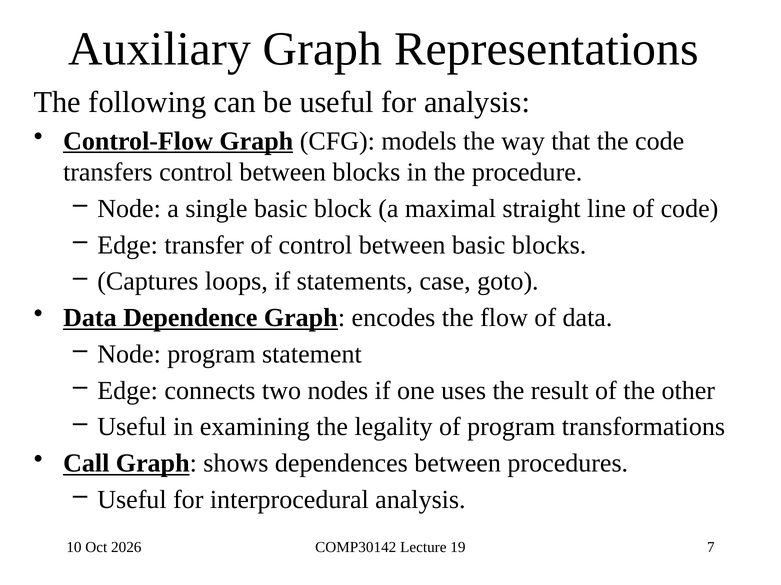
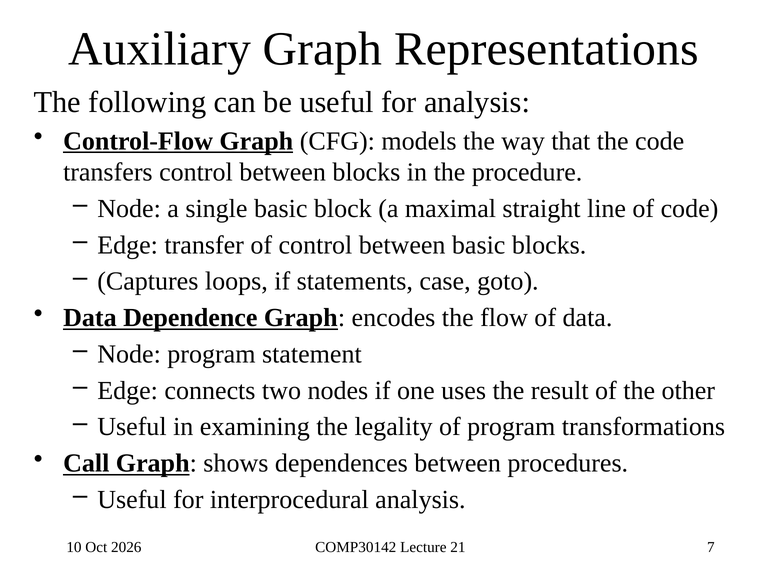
19: 19 -> 21
